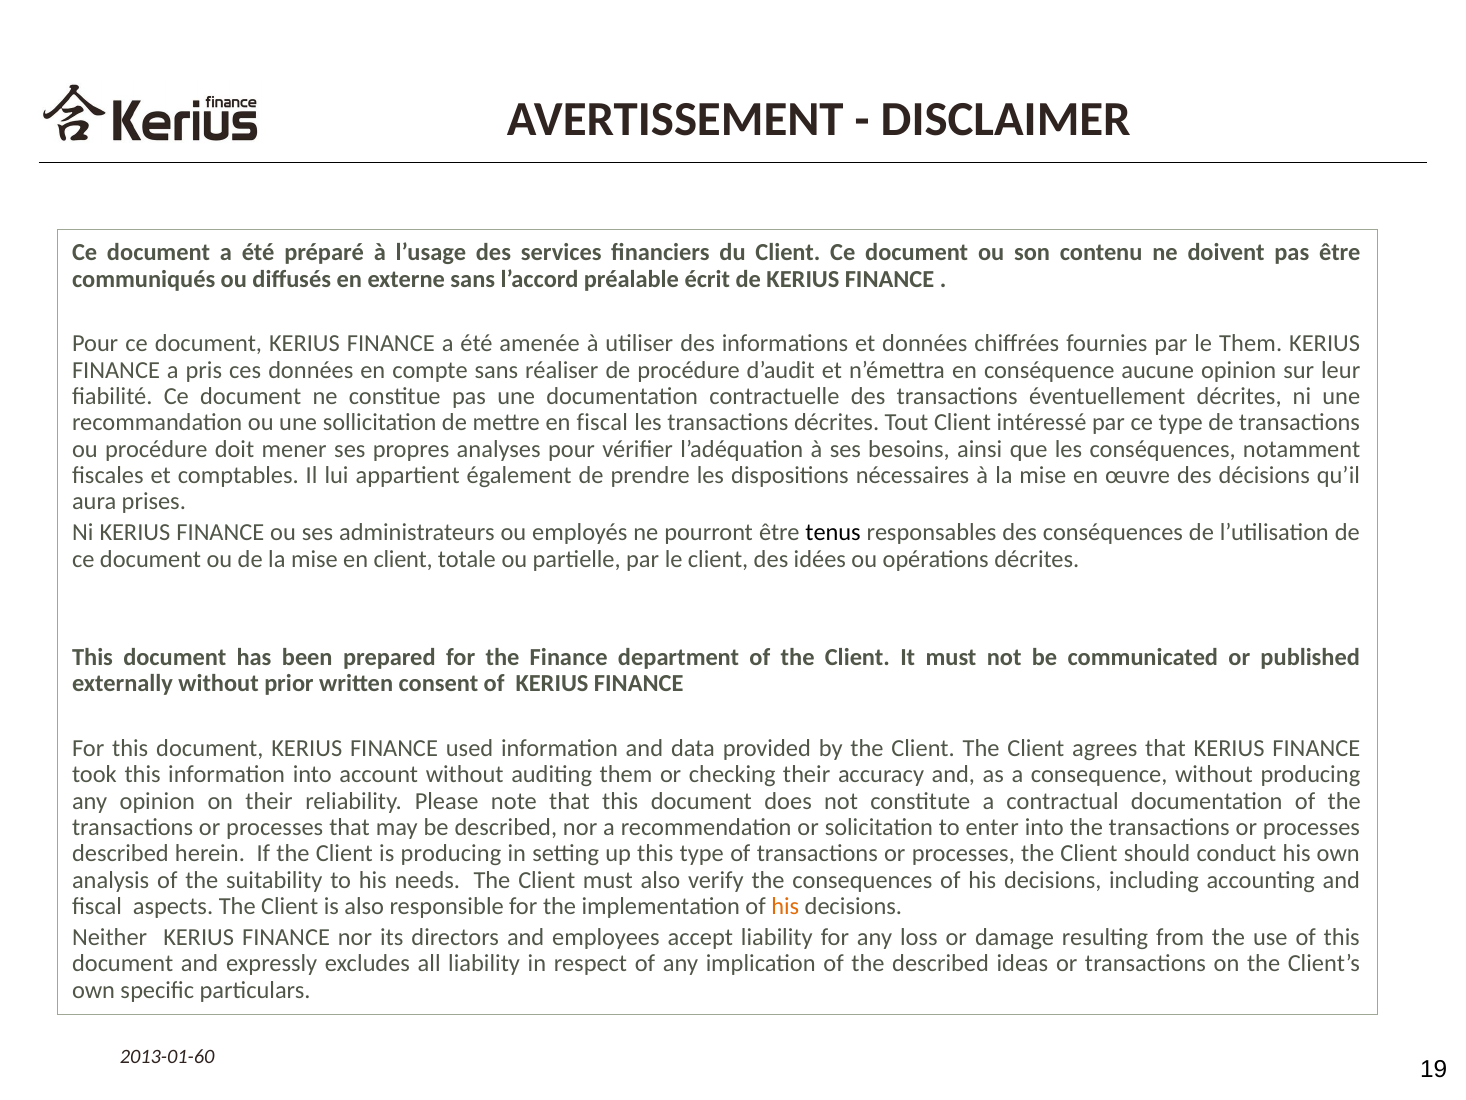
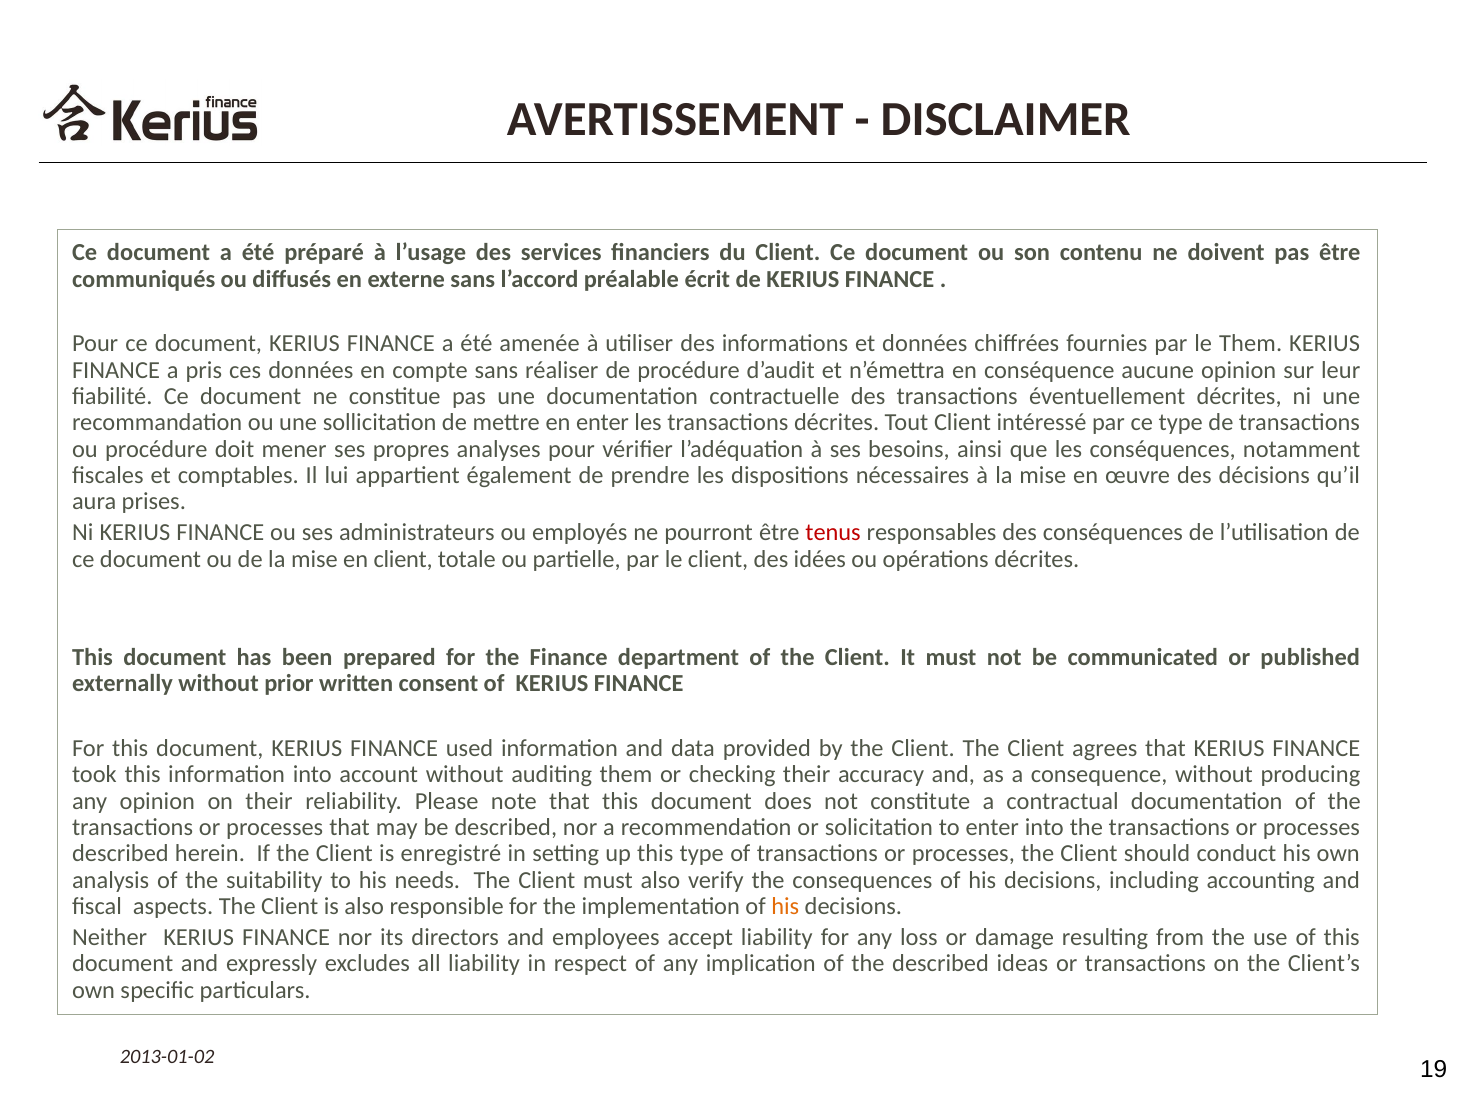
en fiscal: fiscal -> enter
tenus colour: black -> red
is producing: producing -> enregistré
2013-01-60: 2013-01-60 -> 2013-01-02
